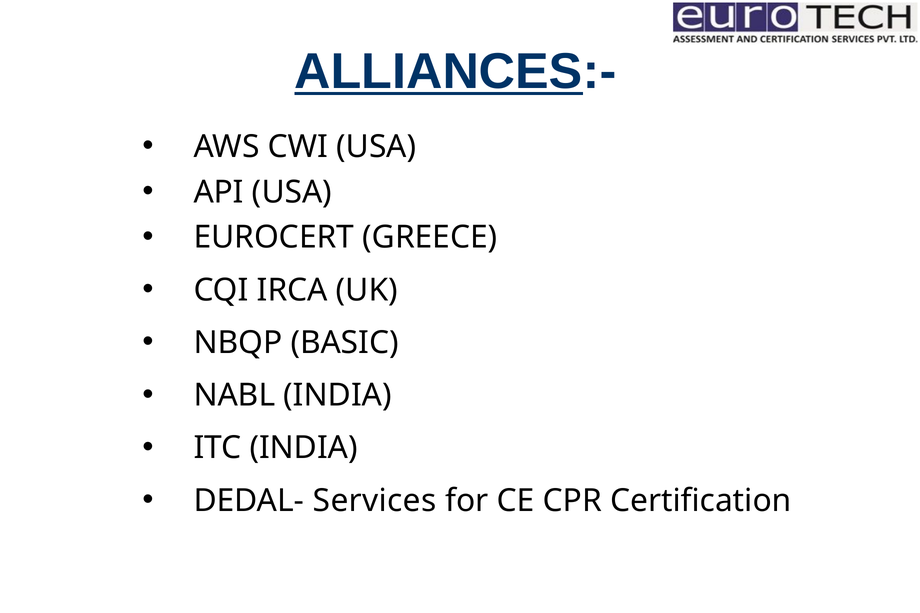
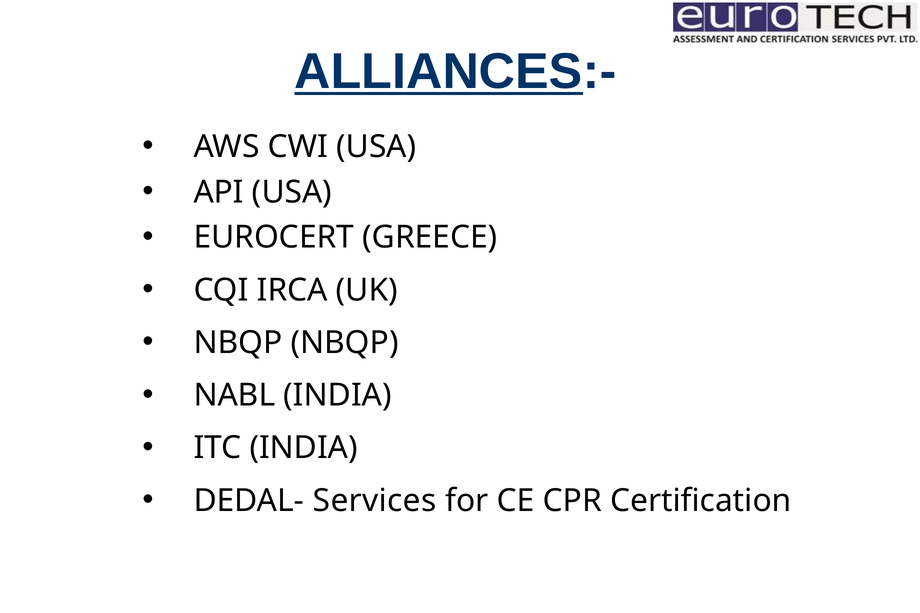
NBQP BASIC: BASIC -> NBQP
